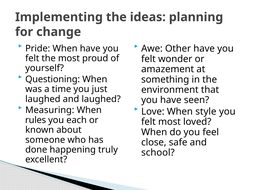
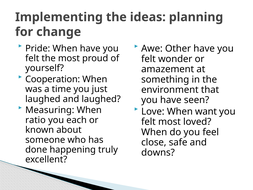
Questioning: Questioning -> Cooperation
style: style -> want
rules: rules -> ratio
school: school -> downs
